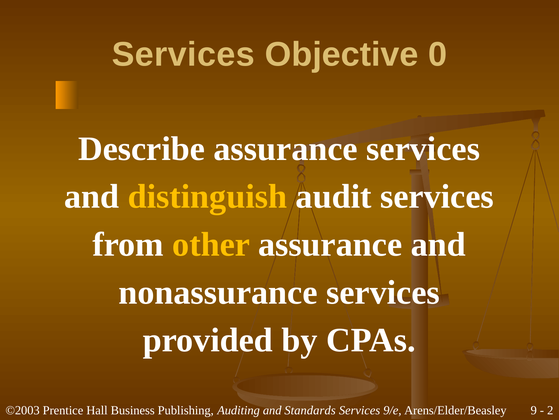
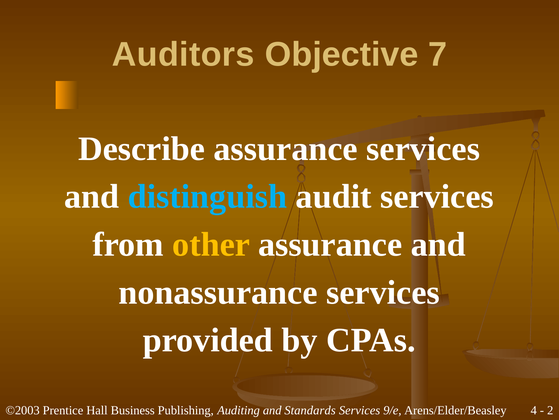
Services at (183, 54): Services -> Auditors
0: 0 -> 7
distinguish colour: yellow -> light blue
9: 9 -> 4
